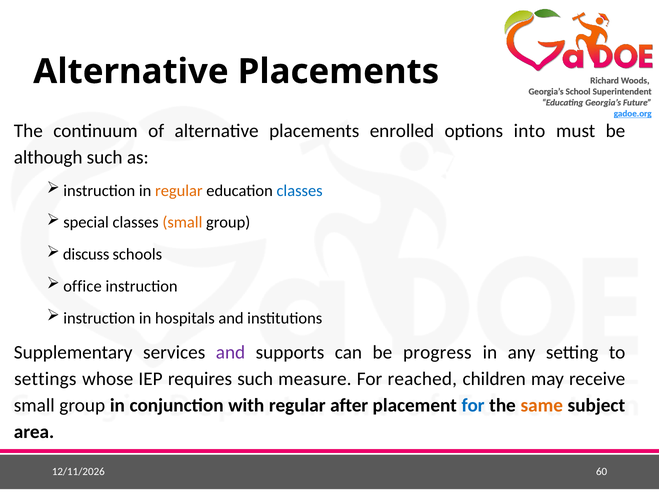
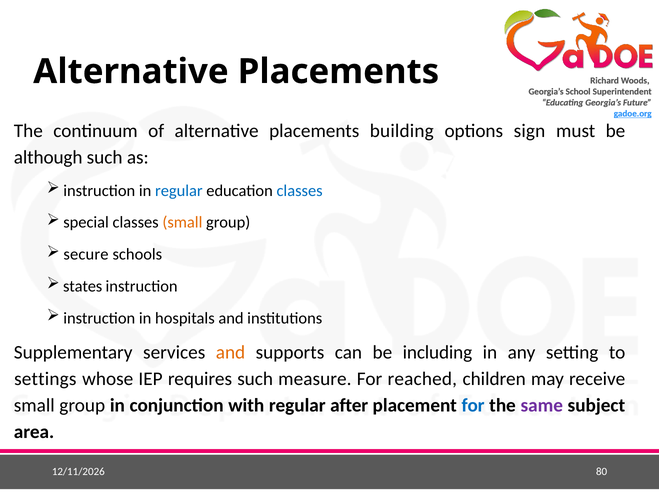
enrolled: enrolled -> building
into: into -> sign
regular at (179, 191) colour: orange -> blue
discuss: discuss -> secure
office: office -> states
and at (231, 352) colour: purple -> orange
progress: progress -> including
same colour: orange -> purple
60: 60 -> 80
